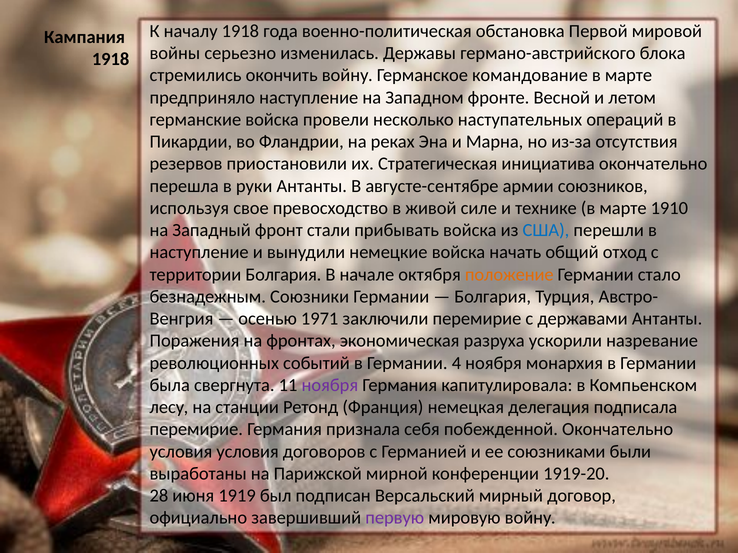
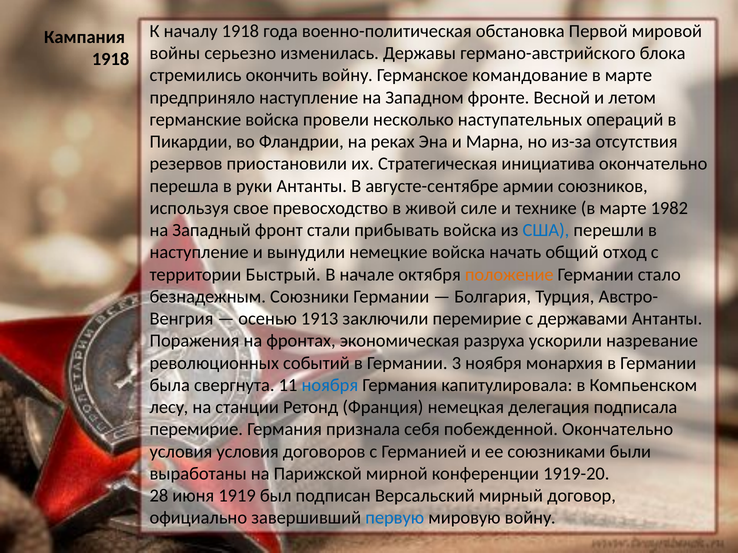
1910: 1910 -> 1982
территории Болгария: Болгария -> Быстрый
1971: 1971 -> 1913
4: 4 -> 3
ноября at (330, 385) colour: purple -> blue
первую colour: purple -> blue
